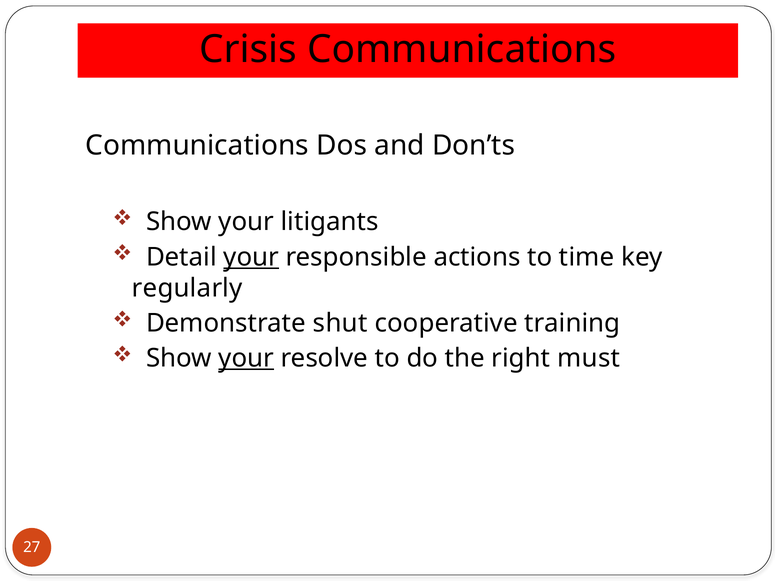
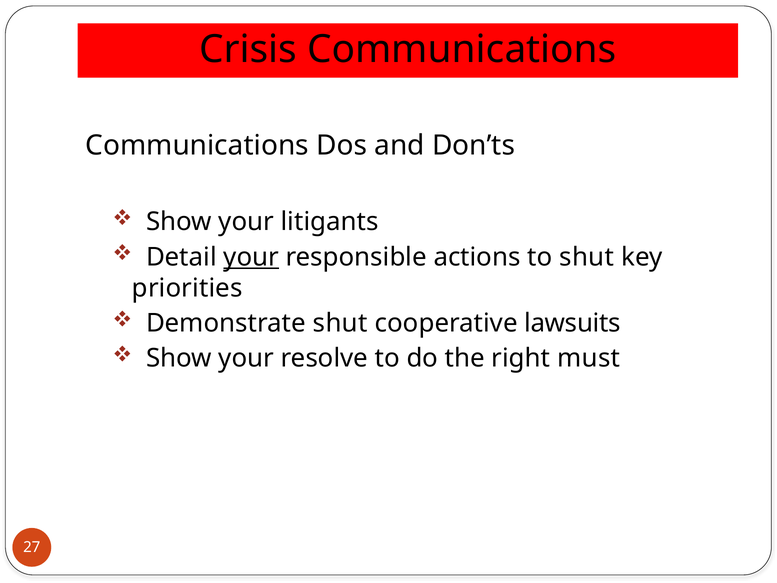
to time: time -> shut
regularly: regularly -> priorities
training: training -> lawsuits
your at (246, 358) underline: present -> none
